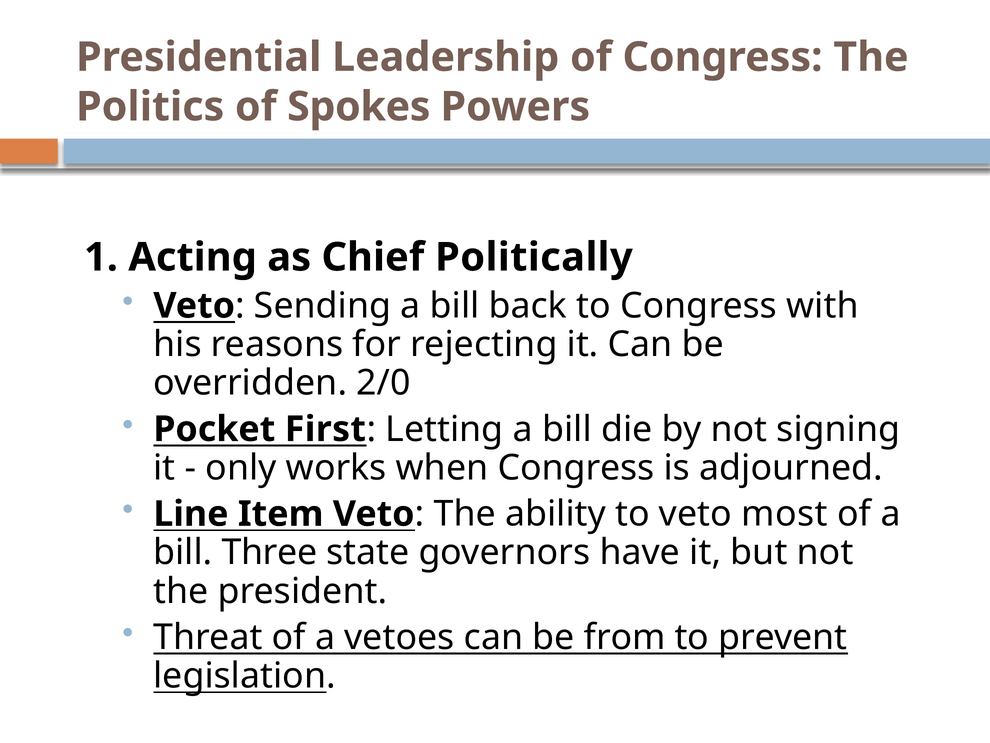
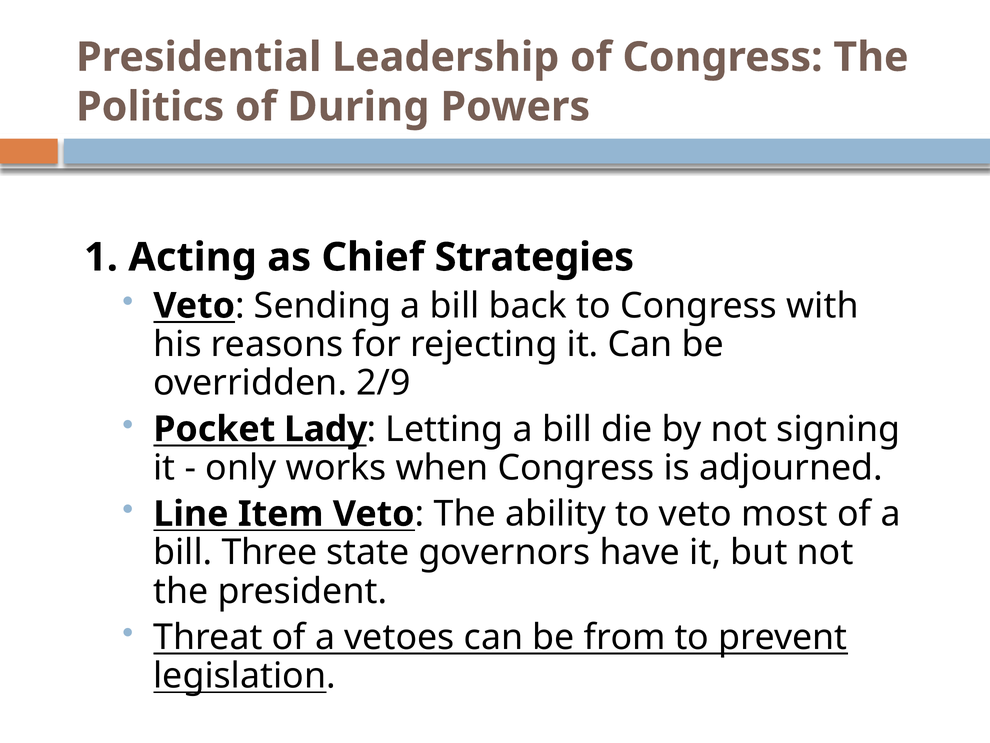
Spokes: Spokes -> During
Politically: Politically -> Strategies
2/0: 2/0 -> 2/9
First: First -> Lady
